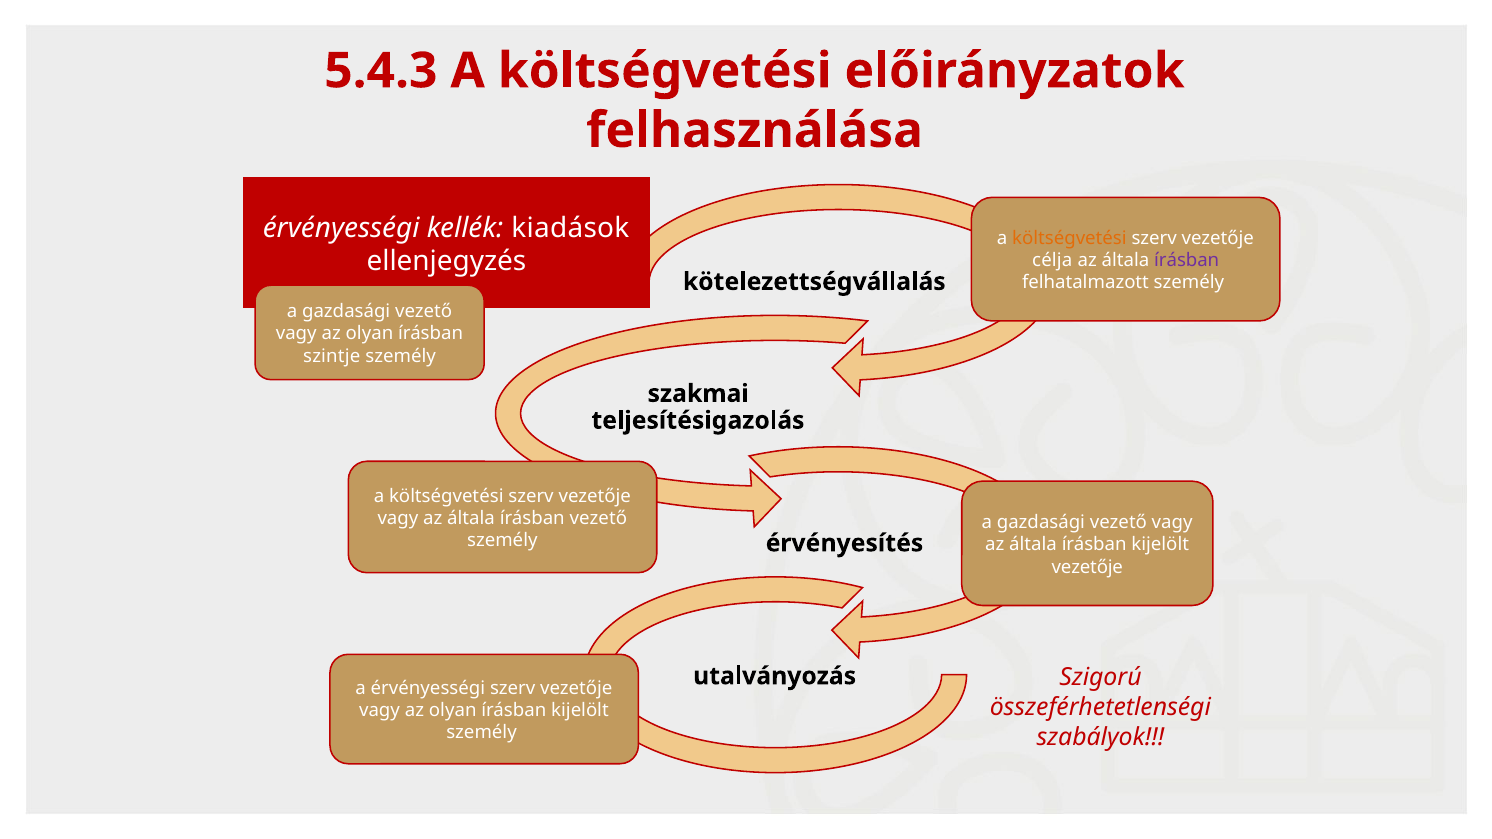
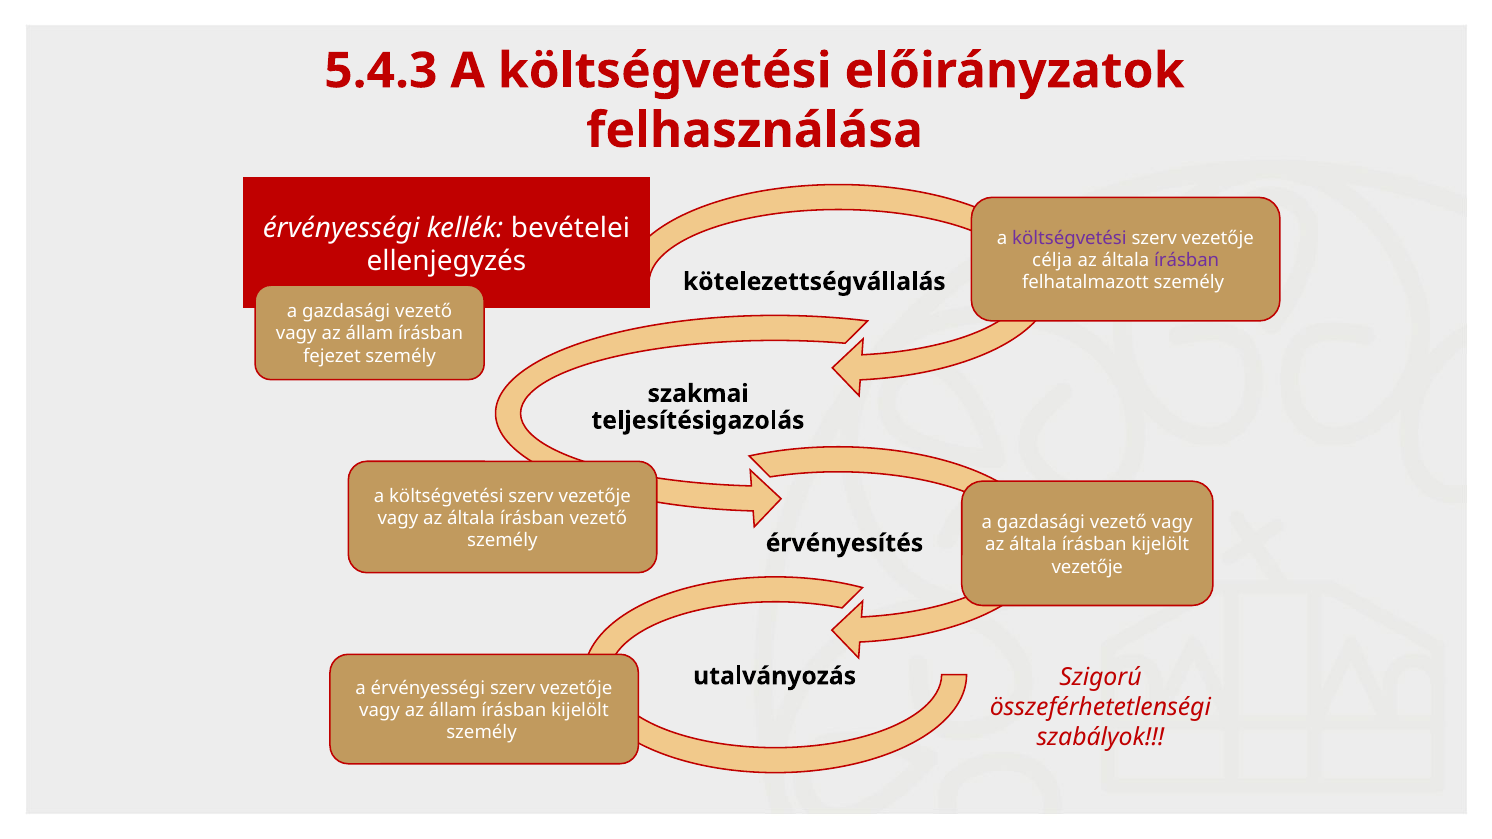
kiadások: kiadások -> bevételei
költségvetési at (1069, 238) colour: orange -> purple
olyan at (369, 334): olyan -> állam
szintje: szintje -> fejezet
olyan at (453, 710): olyan -> állam
